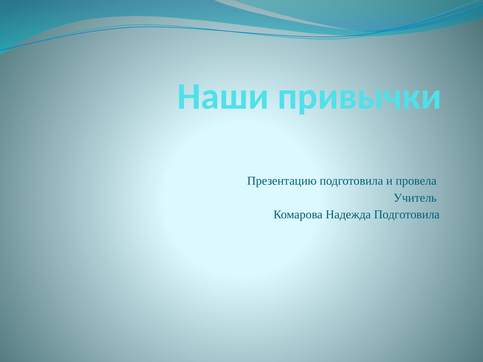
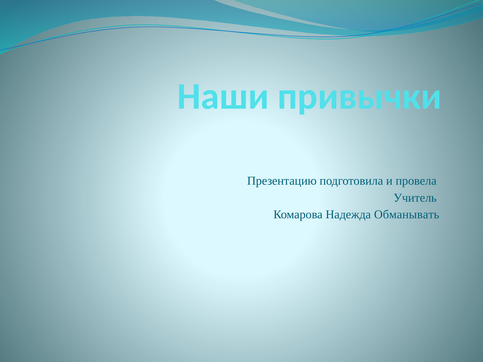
Надежда Подготовила: Подготовила -> Обманывать
